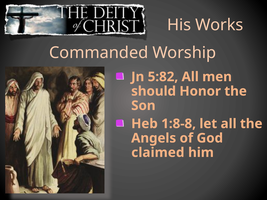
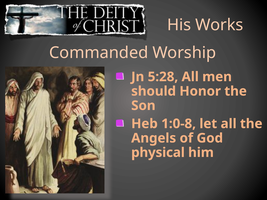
5:82: 5:82 -> 5:28
1:8-8: 1:8-8 -> 1:0-8
claimed: claimed -> physical
